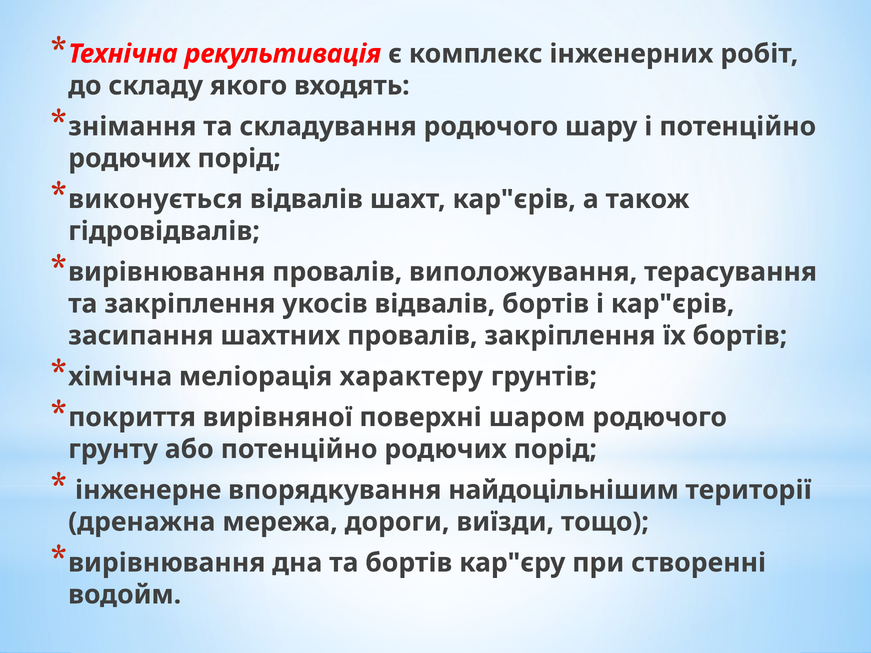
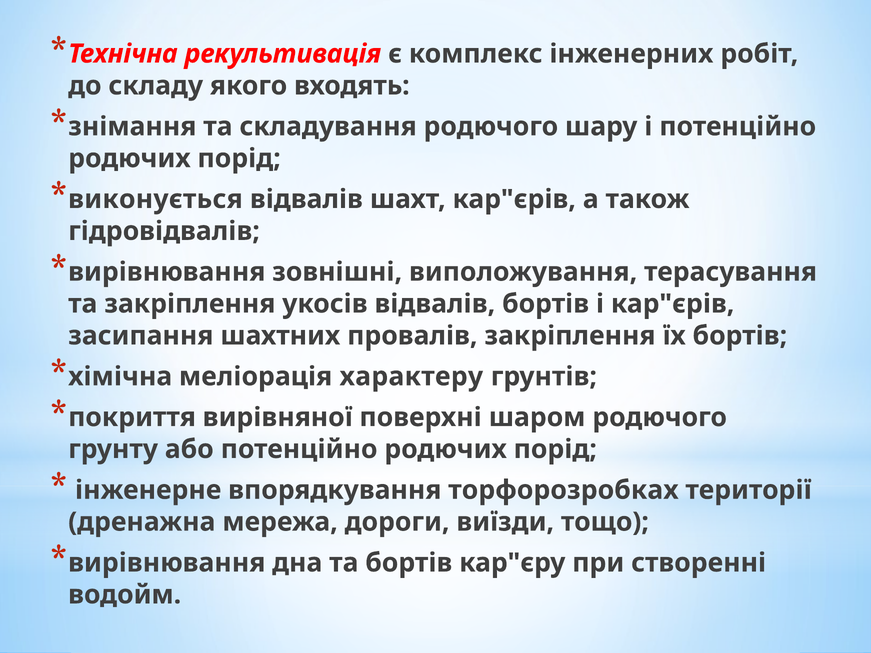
вирівнювання провалів: провалів -> зовнішні
найдоцільнішим: найдоцільнішим -> торфорозробках
